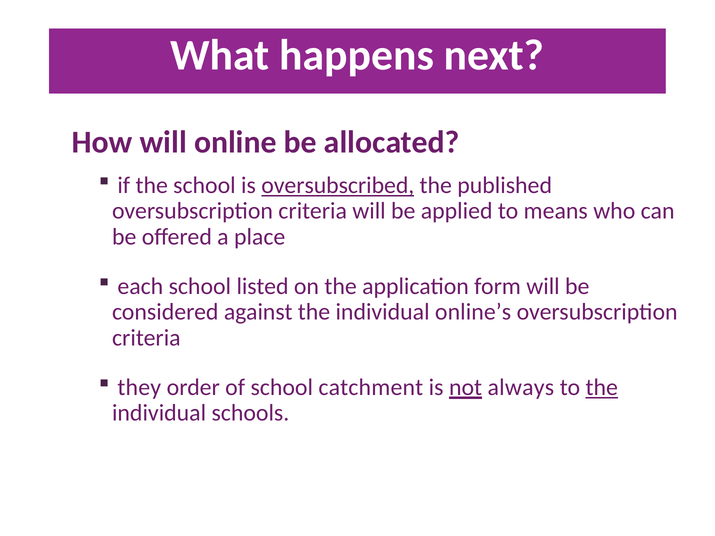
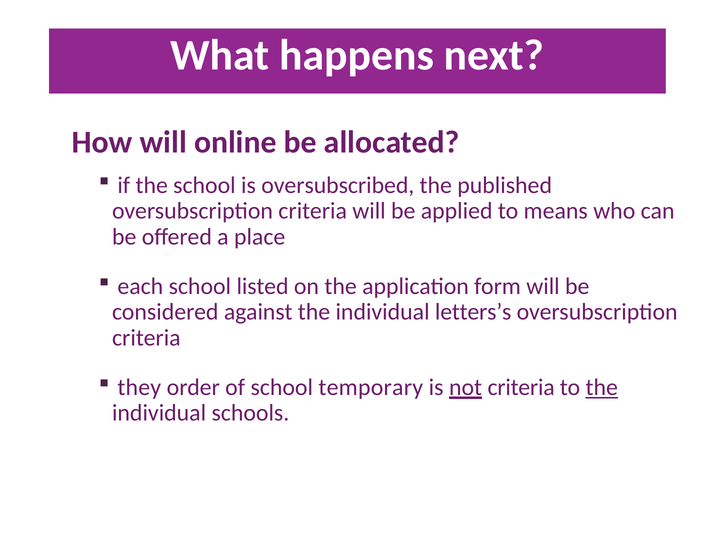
oversubscribed underline: present -> none
online’s: online’s -> letters’s
catchment: catchment -> temporary
not always: always -> criteria
